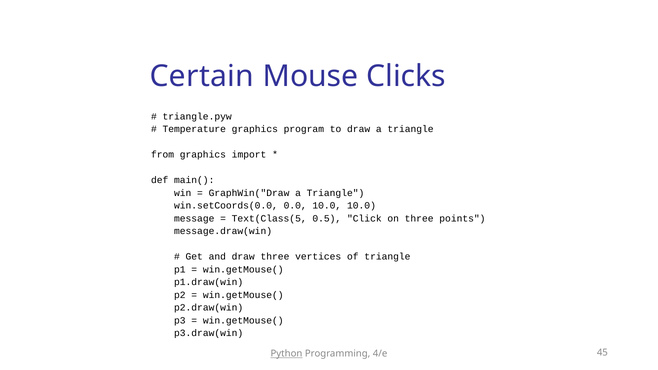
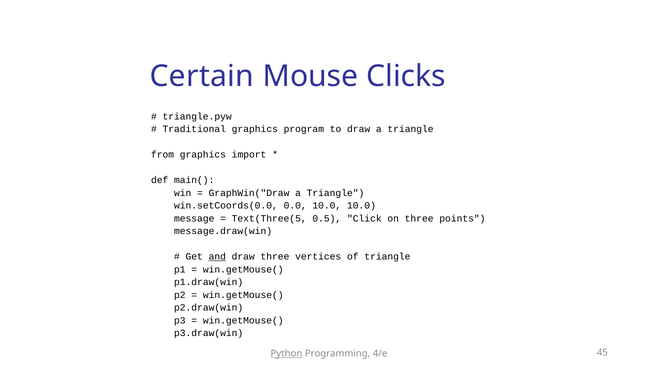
Temperature: Temperature -> Traditional
Text(Class(5: Text(Class(5 -> Text(Three(5
and underline: none -> present
